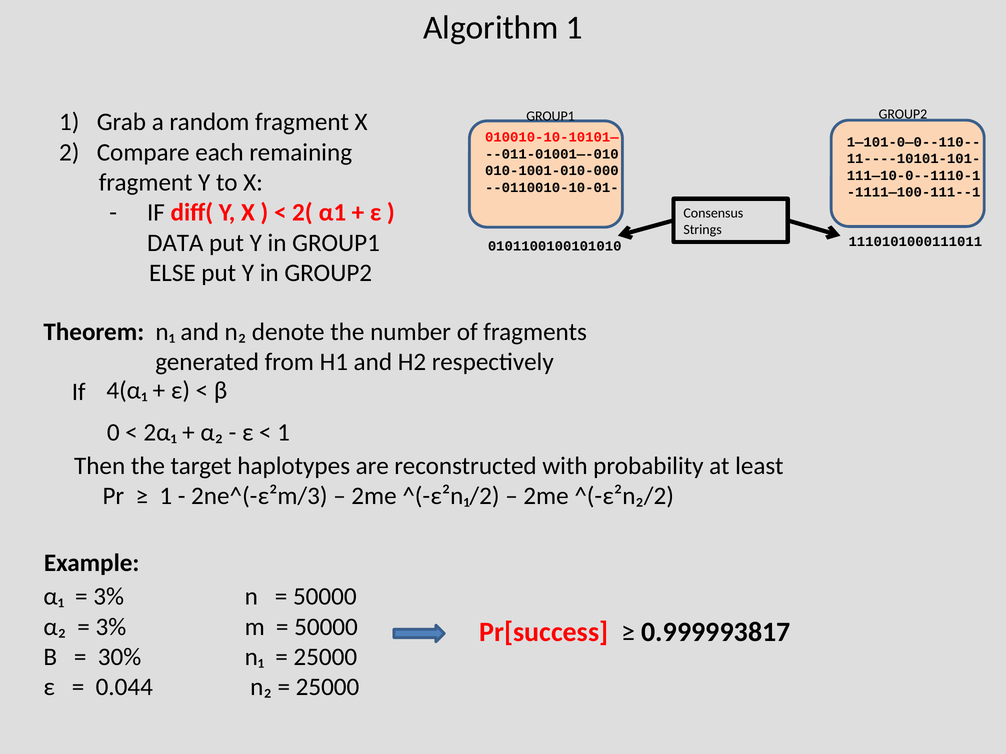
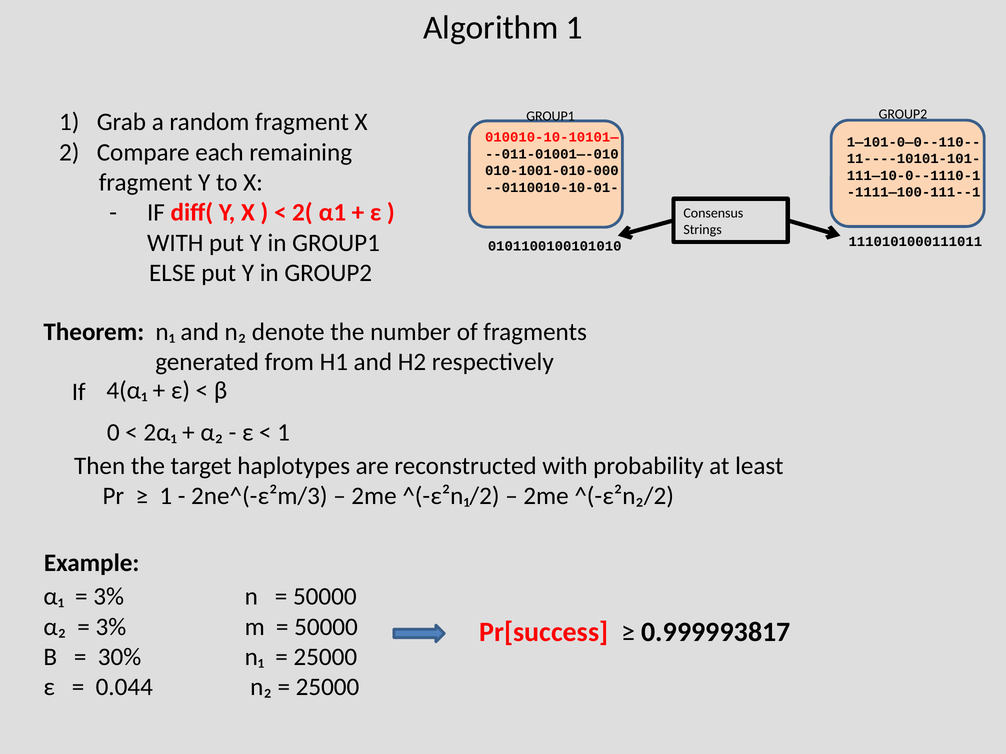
DATA at (175, 243): DATA -> WITH
